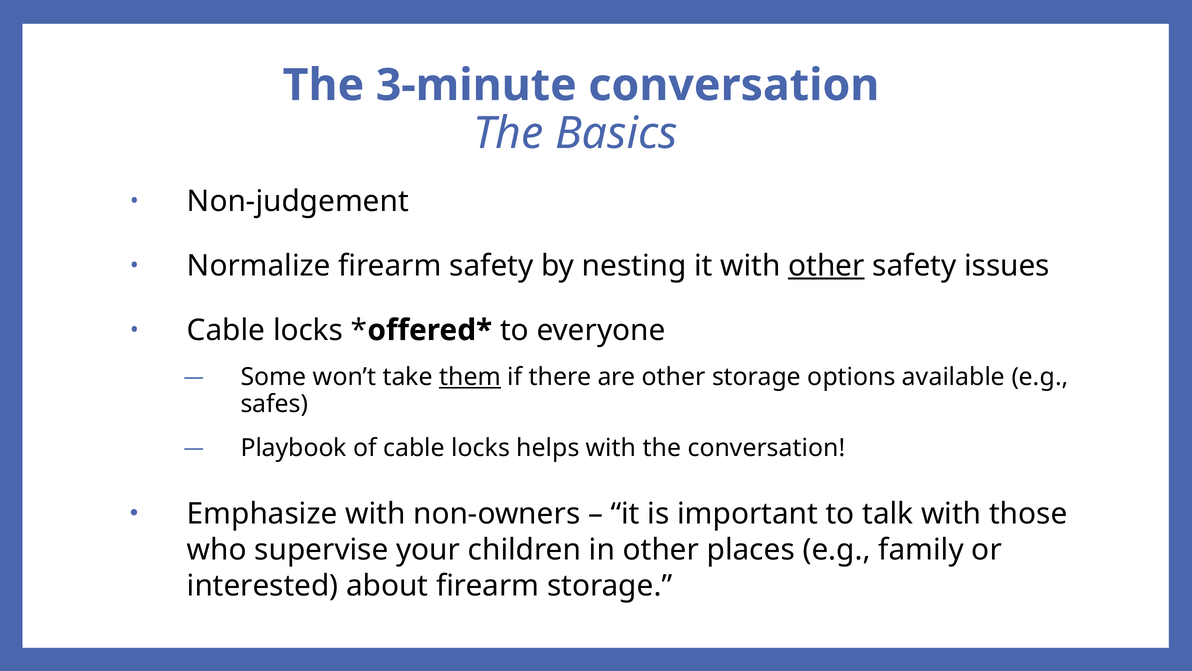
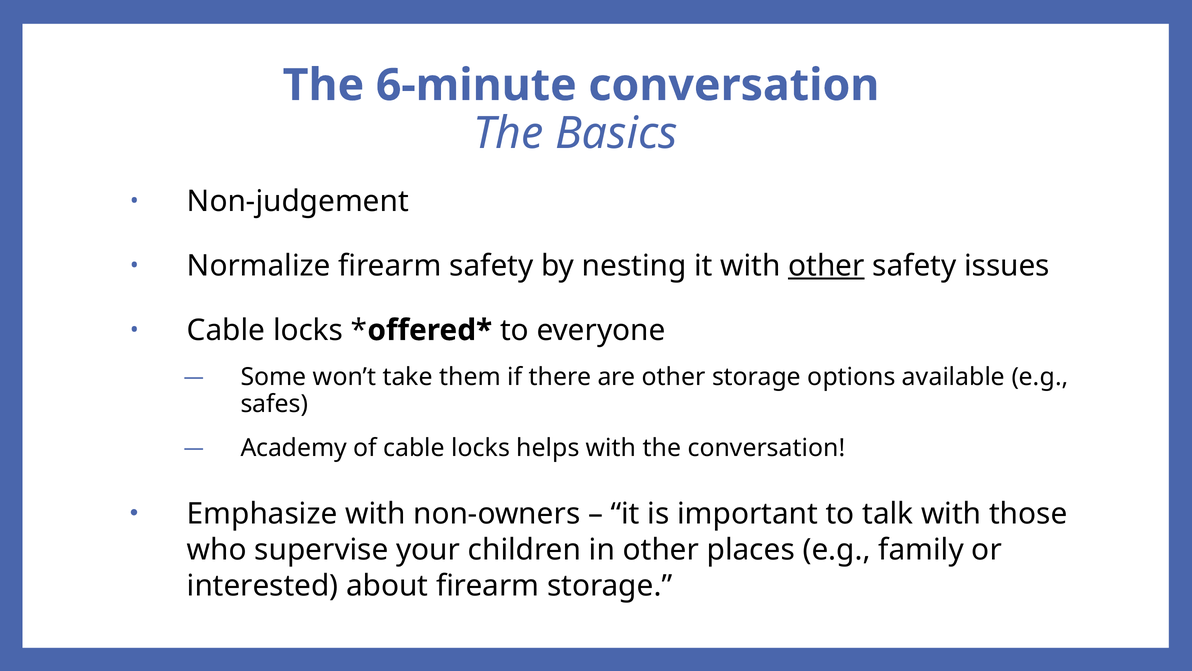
3-minute: 3-minute -> 6-minute
them underline: present -> none
Playbook: Playbook -> Academy
